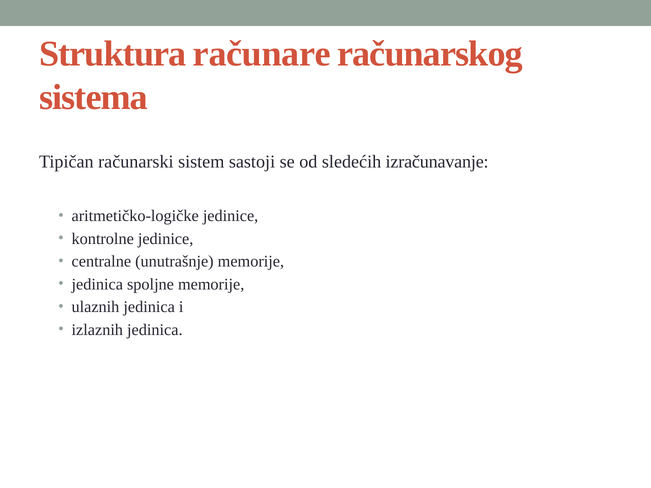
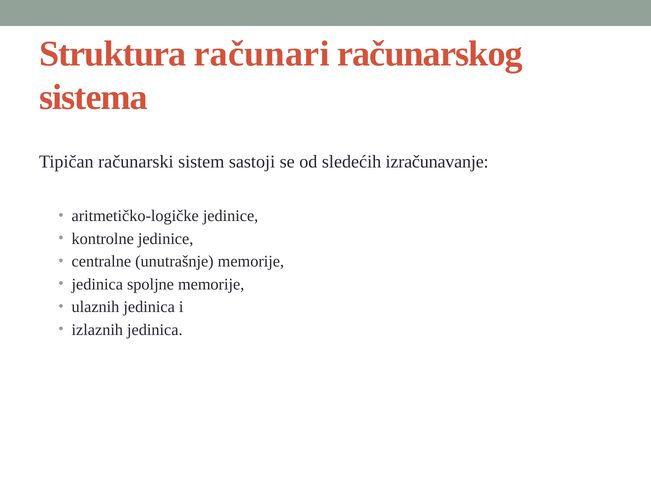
računare: računare -> računari
